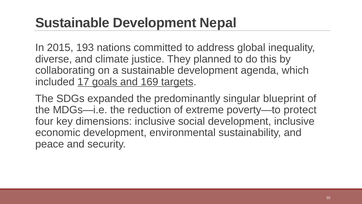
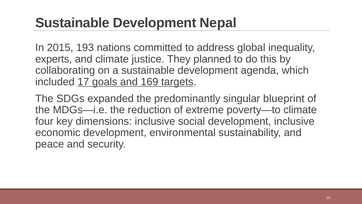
diverse: diverse -> experts
poverty—to protect: protect -> climate
